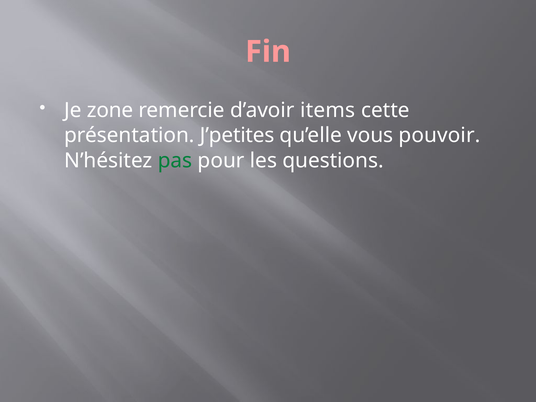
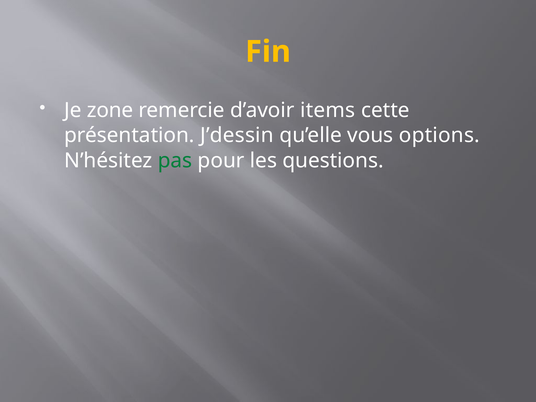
Fin colour: pink -> yellow
J’petites: J’petites -> J’dessin
pouvoir: pouvoir -> options
